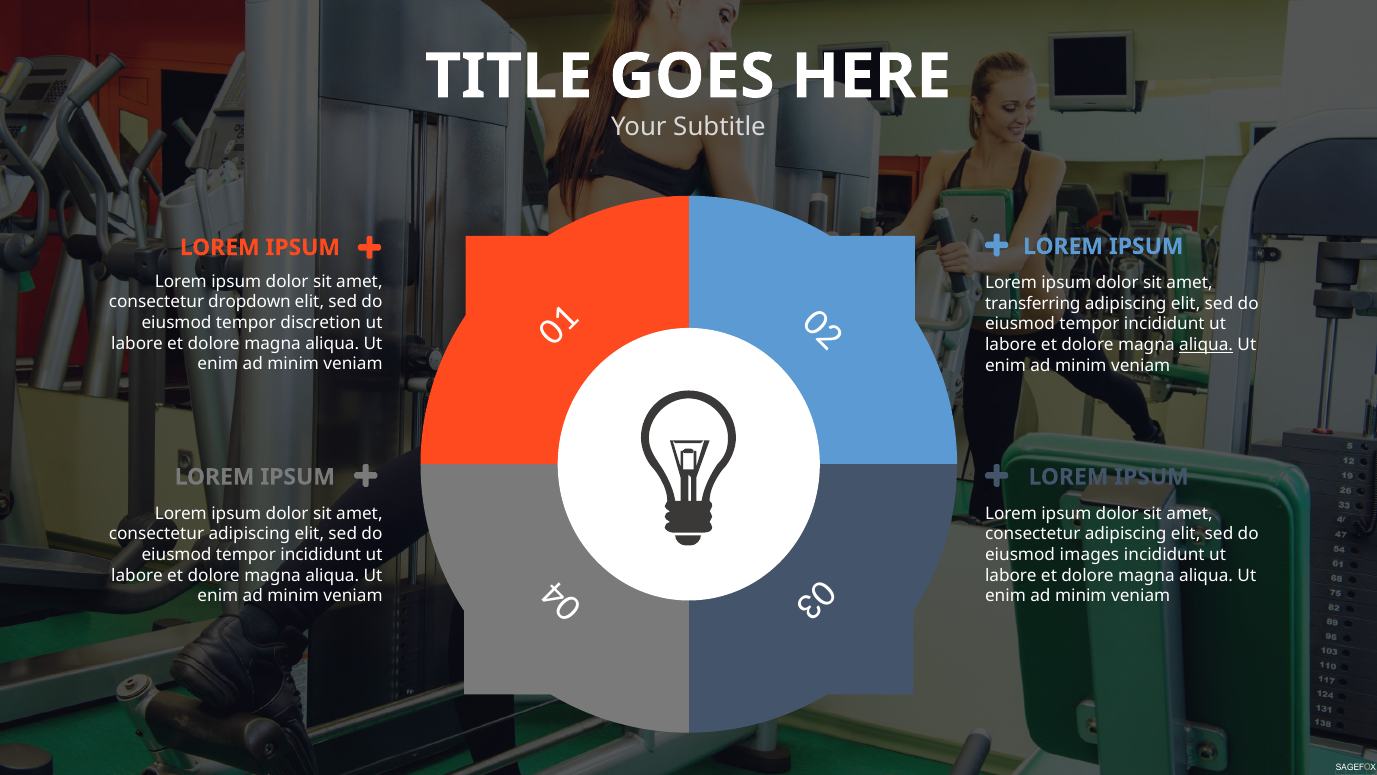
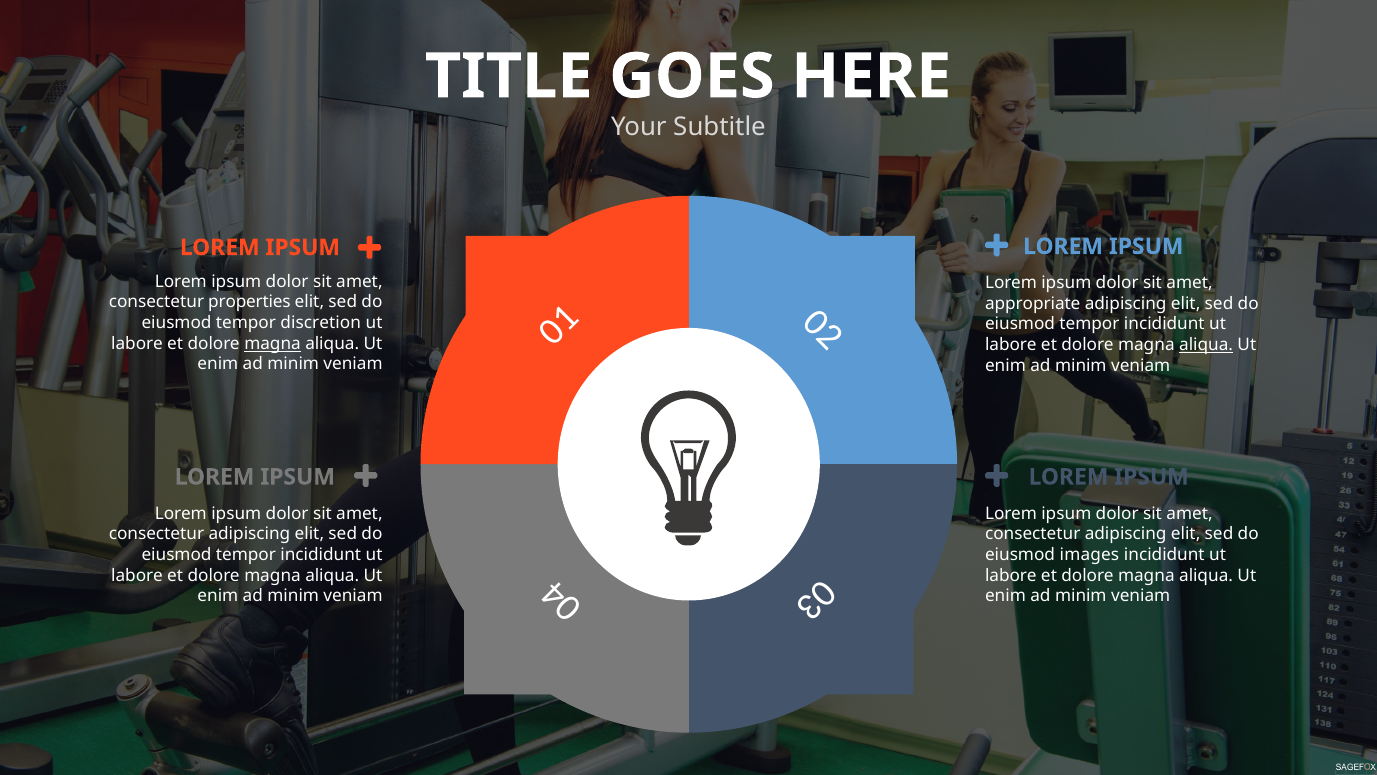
dropdown: dropdown -> properties
transferring: transferring -> appropriate
magna at (273, 343) underline: none -> present
